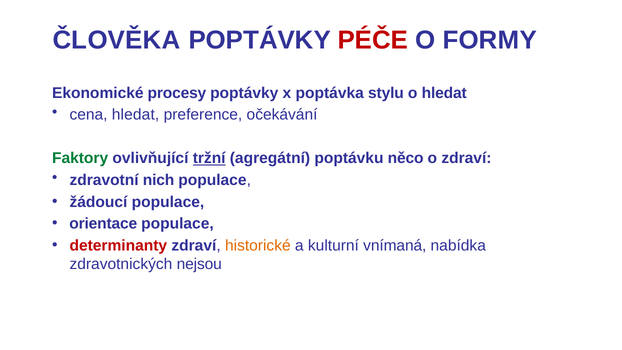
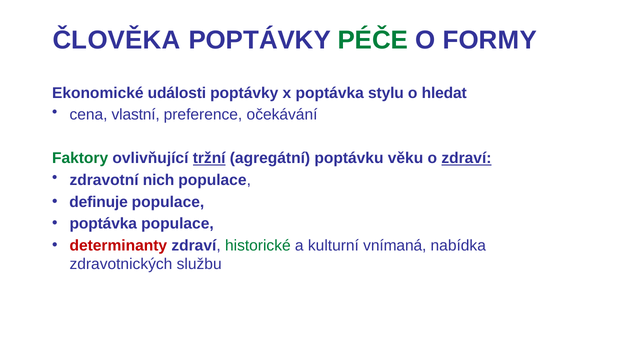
PÉČE colour: red -> green
procesy: procesy -> události
cena hledat: hledat -> vlastní
něco: něco -> věku
zdraví at (466, 158) underline: none -> present
žádoucí: žádoucí -> definuje
orientace at (103, 224): orientace -> poptávka
historické colour: orange -> green
nejsou: nejsou -> službu
